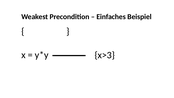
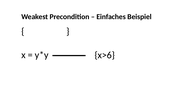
x>3: x>3 -> x>6
